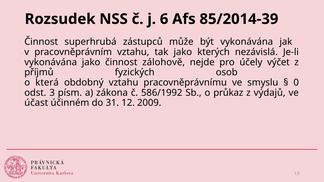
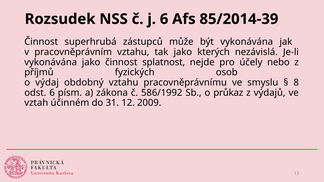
zálohově: zálohově -> splatnost
výčet: výčet -> nebo
která: která -> výdaj
0: 0 -> 8
odst 3: 3 -> 6
účast: účast -> vztah
